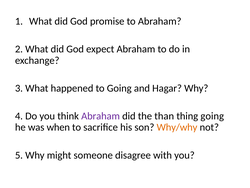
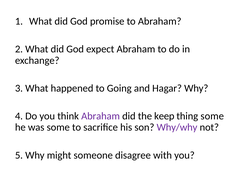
than: than -> keep
thing going: going -> some
was when: when -> some
Why/why colour: orange -> purple
